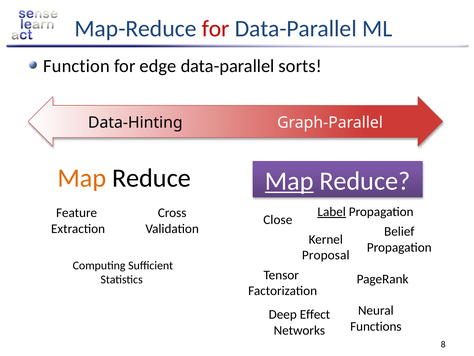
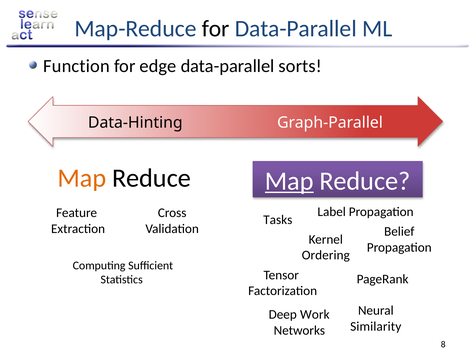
for at (216, 29) colour: red -> black
Label underline: present -> none
Close: Close -> Tasks
Proposal: Proposal -> Ordering
Effect: Effect -> Work
Functions: Functions -> Similarity
